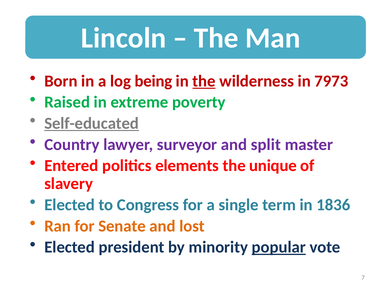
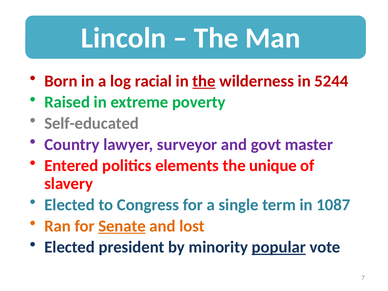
being: being -> racial
7973: 7973 -> 5244
Self-educated underline: present -> none
split: split -> govt
1836: 1836 -> 1087
Senate underline: none -> present
